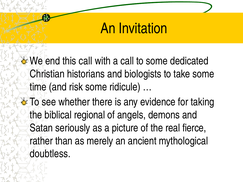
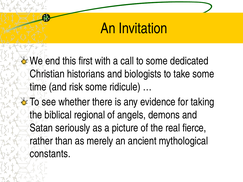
this call: call -> first
doubtless: doubtless -> constants
